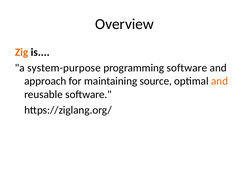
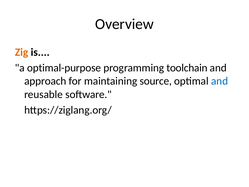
system-purpose: system-purpose -> optimal-purpose
programming software: software -> toolchain
and at (220, 81) colour: orange -> blue
